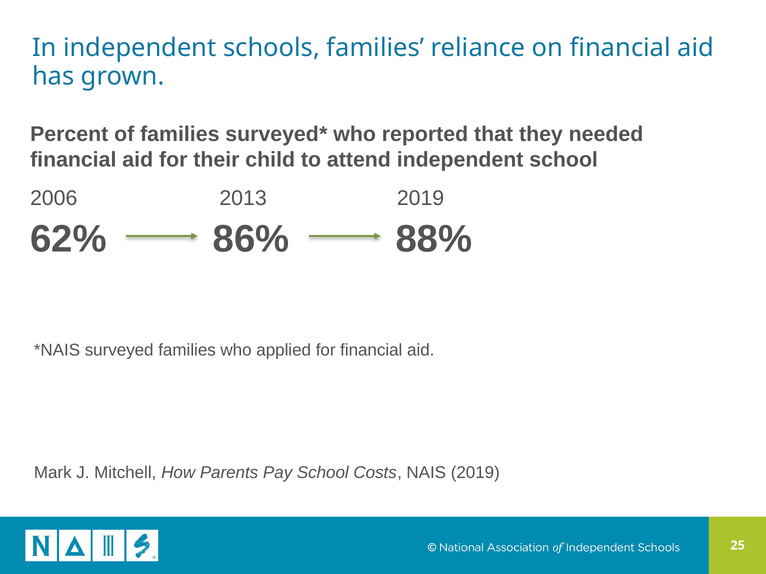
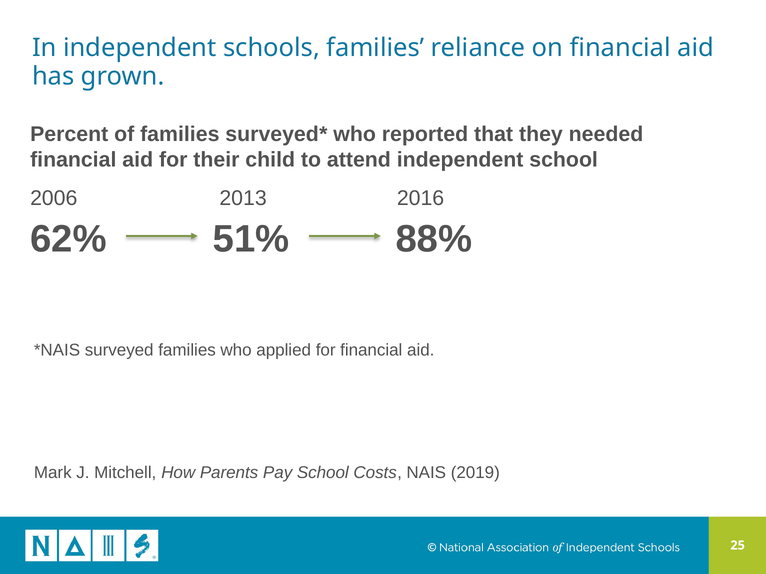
2013 2019: 2019 -> 2016
86%: 86% -> 51%
